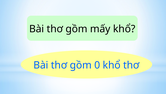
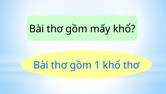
0: 0 -> 1
